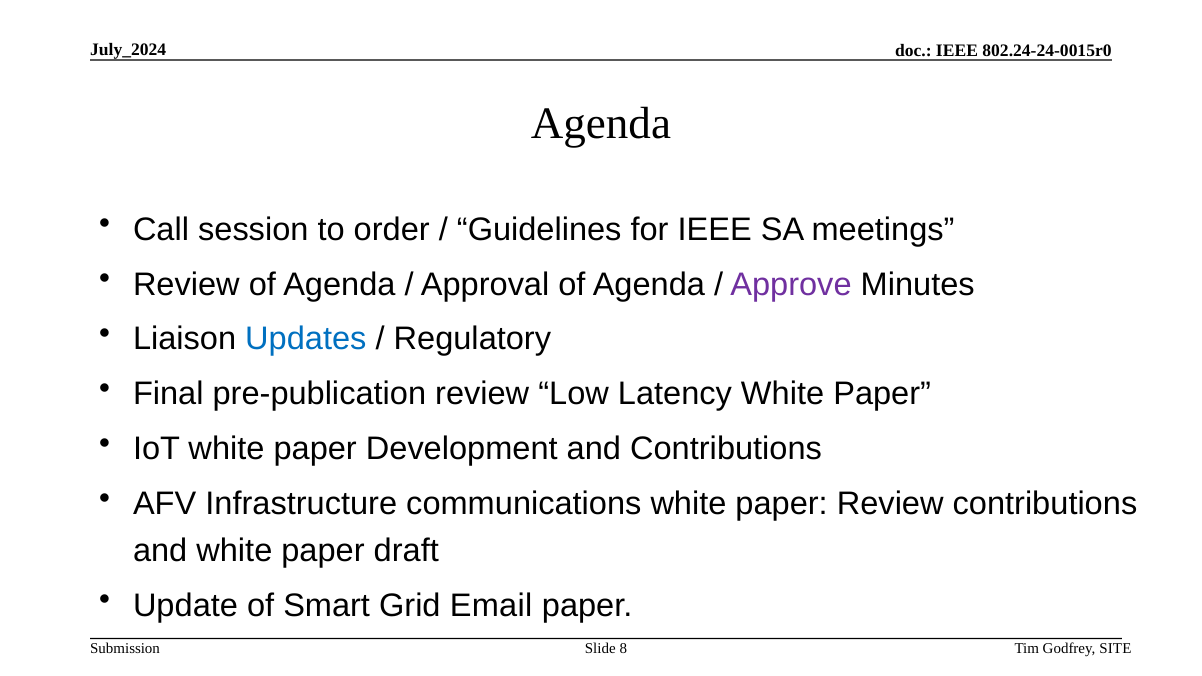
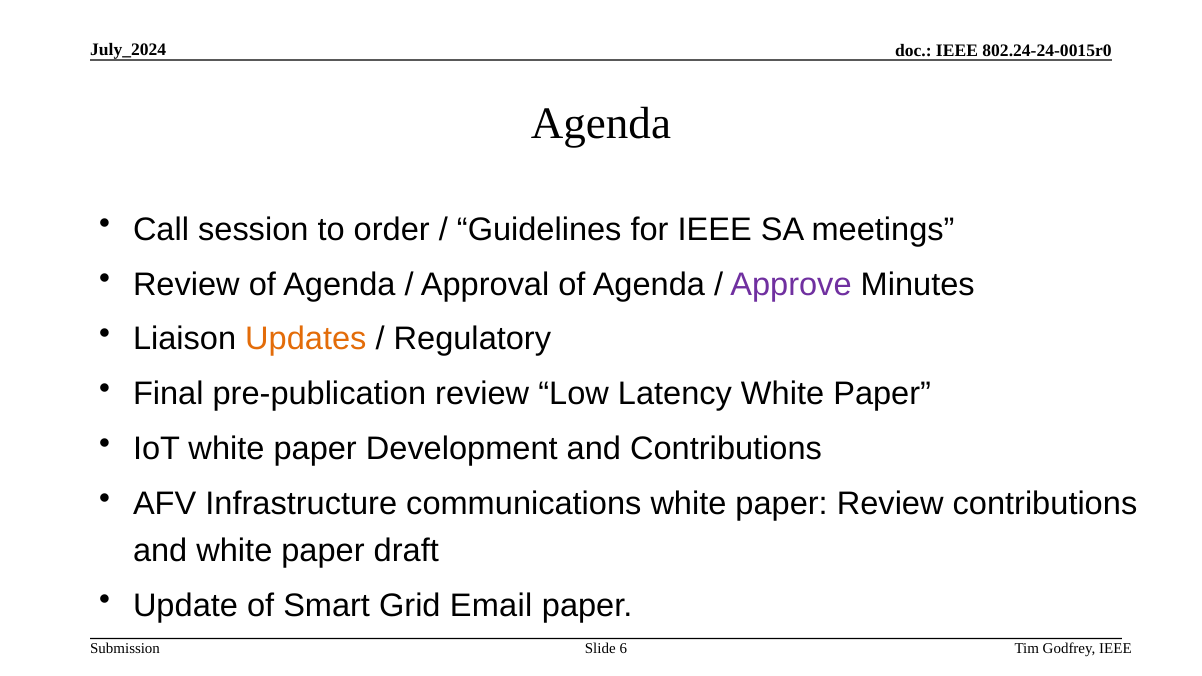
Updates colour: blue -> orange
8: 8 -> 6
Godfrey SITE: SITE -> IEEE
